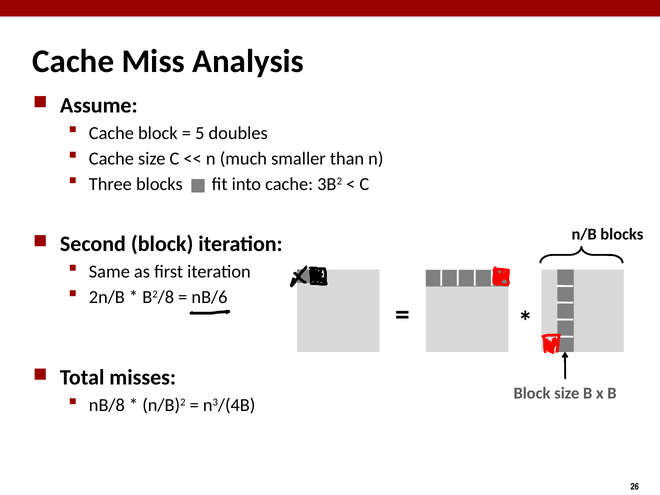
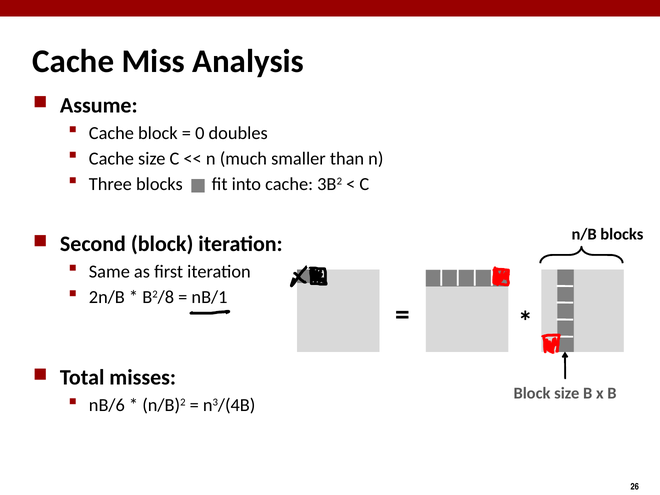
5: 5 -> 0
nB/6: nB/6 -> nB/1
nB/8: nB/8 -> nB/6
